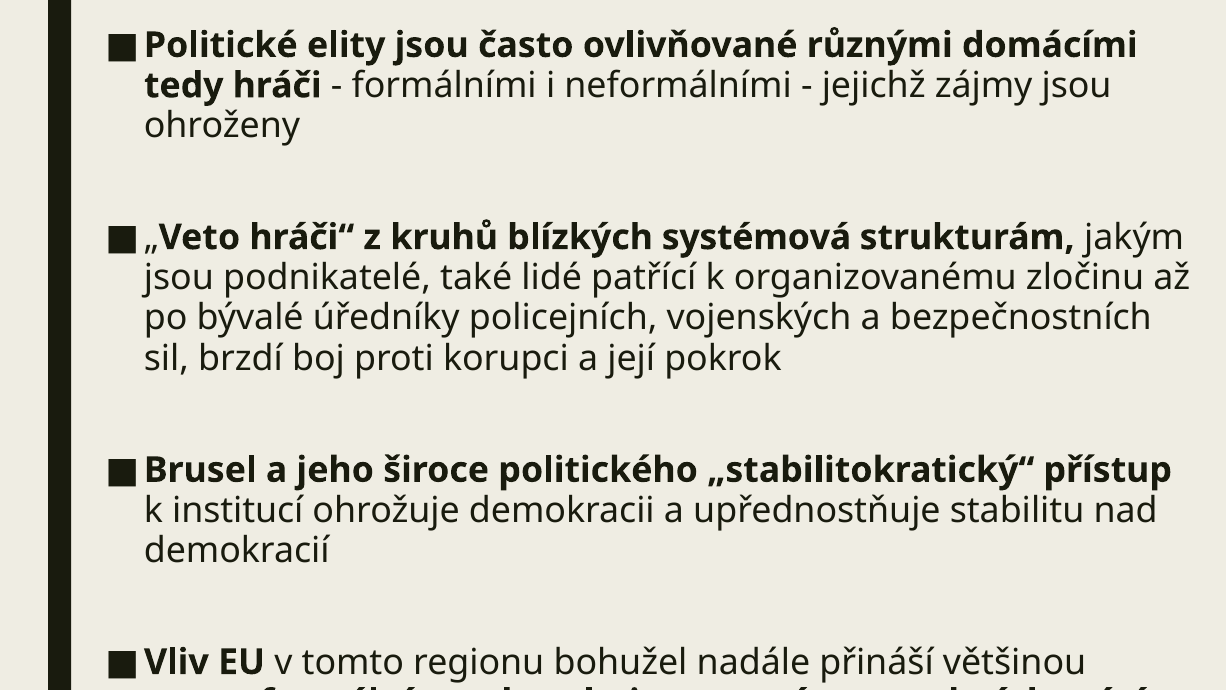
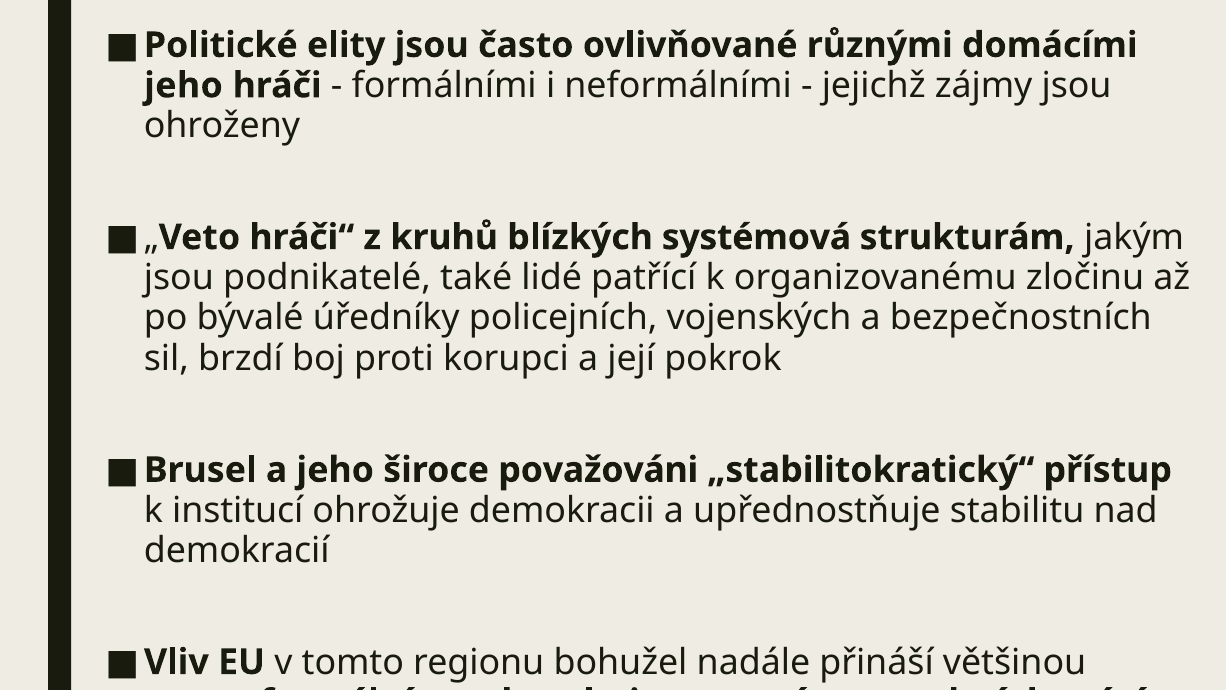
tedy at (184, 86): tedy -> jeho
politického: politického -> považováni
